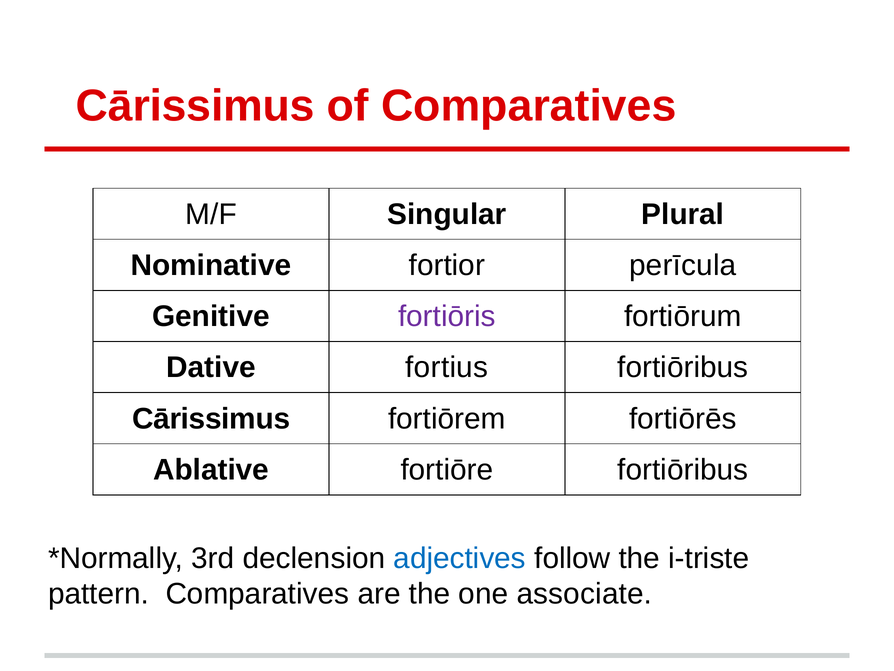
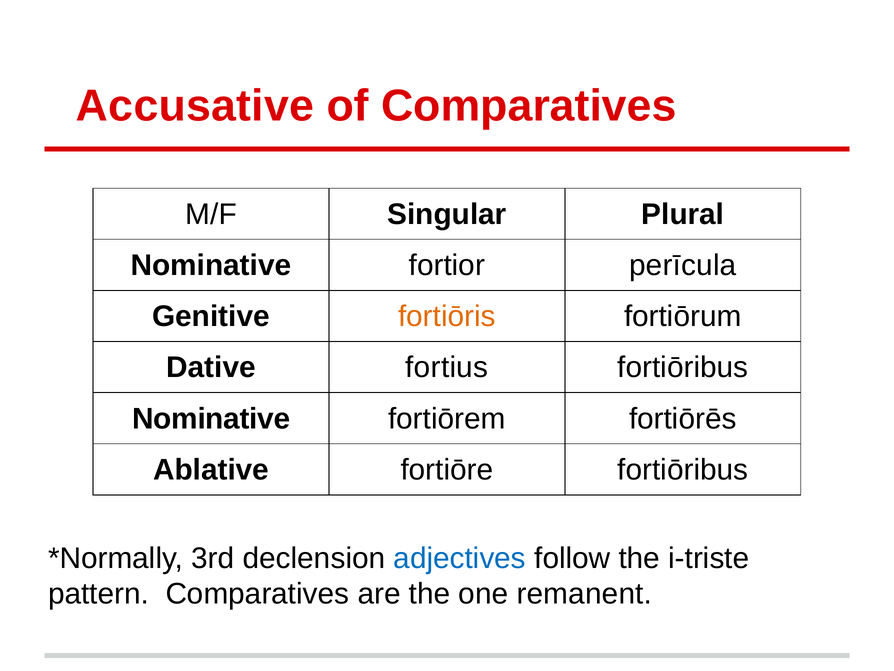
Cārissimus at (195, 106): Cārissimus -> Accusative
fortiōris colour: purple -> orange
Cārissimus at (211, 418): Cārissimus -> Nominative
associate: associate -> remanent
